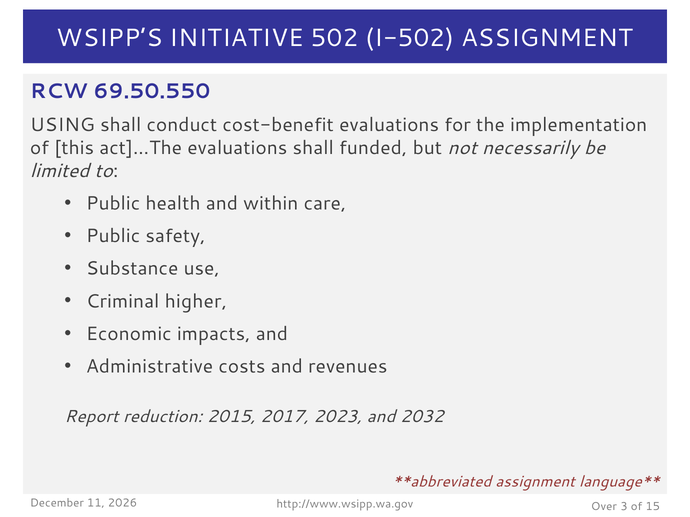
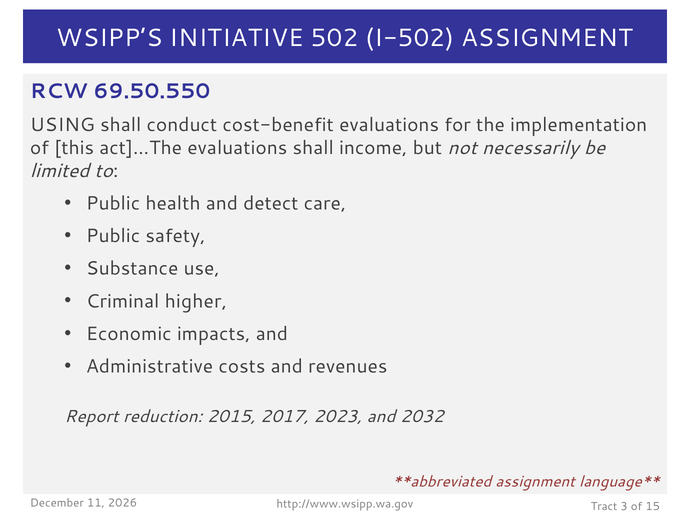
funded: funded -> income
within: within -> detect
Over: Over -> Tract
